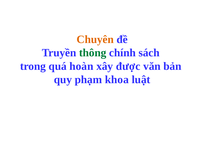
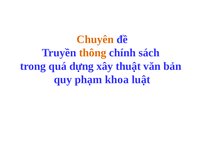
thông colour: green -> orange
hoàn: hoàn -> dựng
được: được -> thuật
